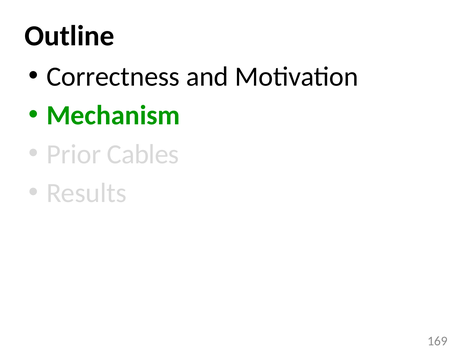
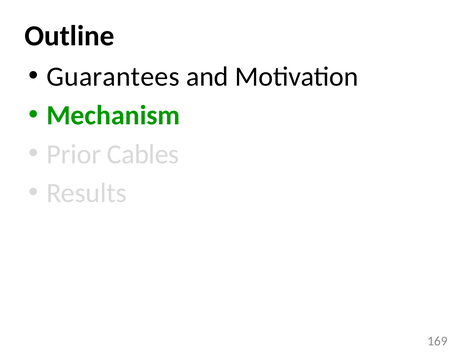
Correctness: Correctness -> Guarantees
